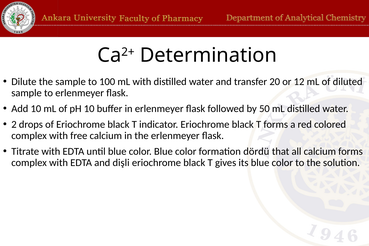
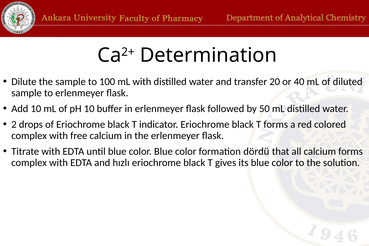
12: 12 -> 40
dişli: dişli -> hızlı
